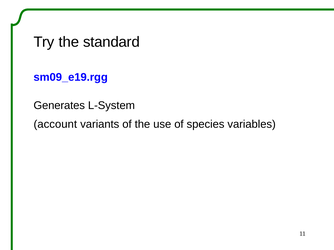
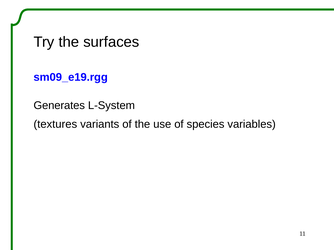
standard: standard -> surfaces
account: account -> textures
